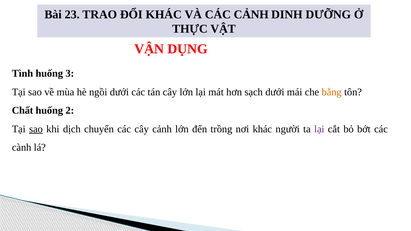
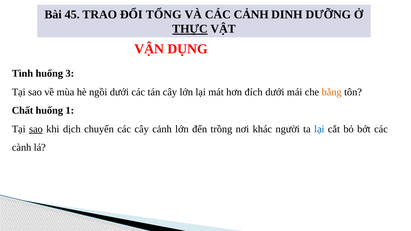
23: 23 -> 45
ĐỔI KHÁC: KHÁC -> TỔNG
THỰC underline: none -> present
sạch: sạch -> đích
2: 2 -> 1
lại at (319, 129) colour: purple -> blue
